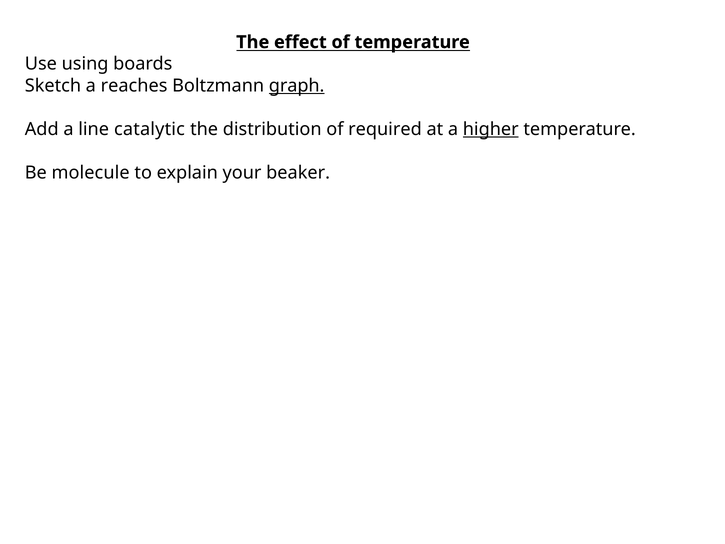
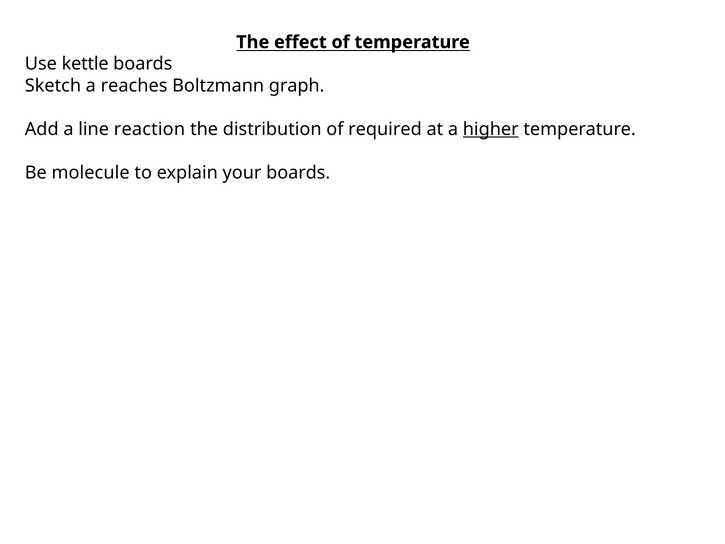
using: using -> kettle
graph underline: present -> none
catalytic: catalytic -> reaction
your beaker: beaker -> boards
